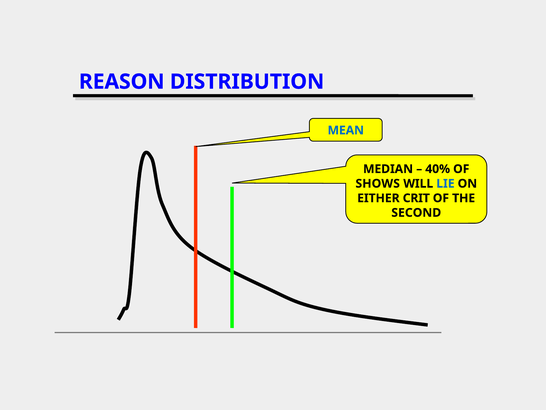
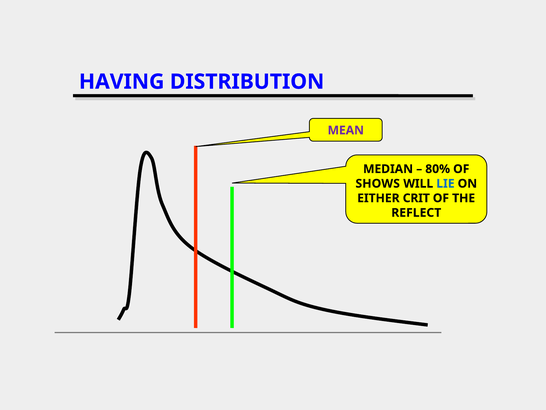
REASON: REASON -> HAVING
MEAN colour: blue -> purple
40%: 40% -> 80%
SECOND: SECOND -> REFLECT
